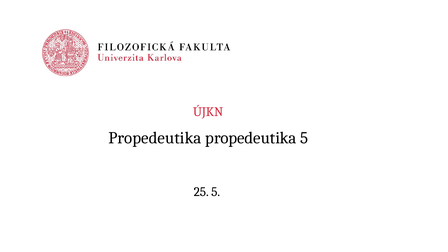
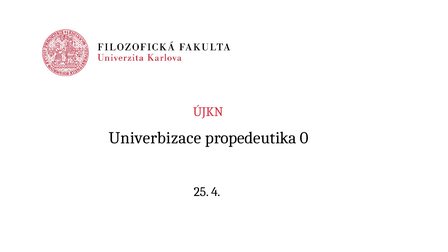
Propedeutika at (155, 138): Propedeutika -> Univerbizace
propedeutika 5: 5 -> 0
25 5: 5 -> 4
